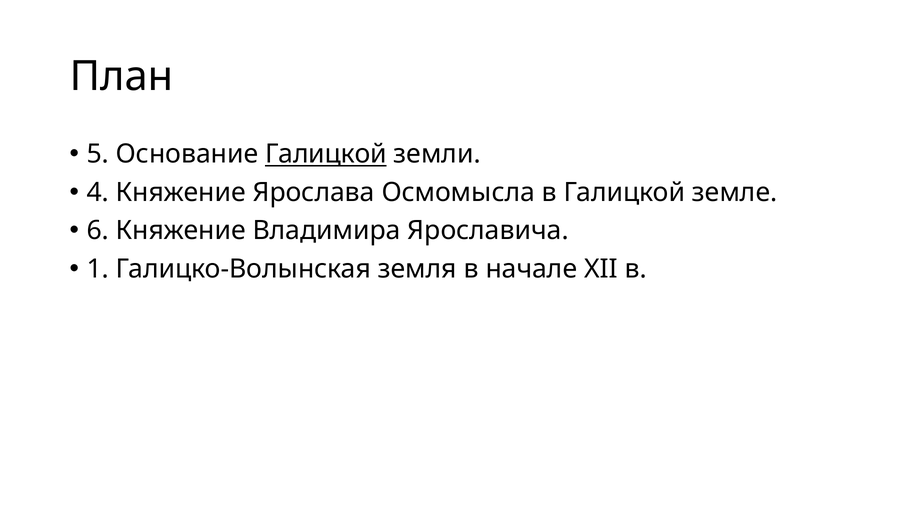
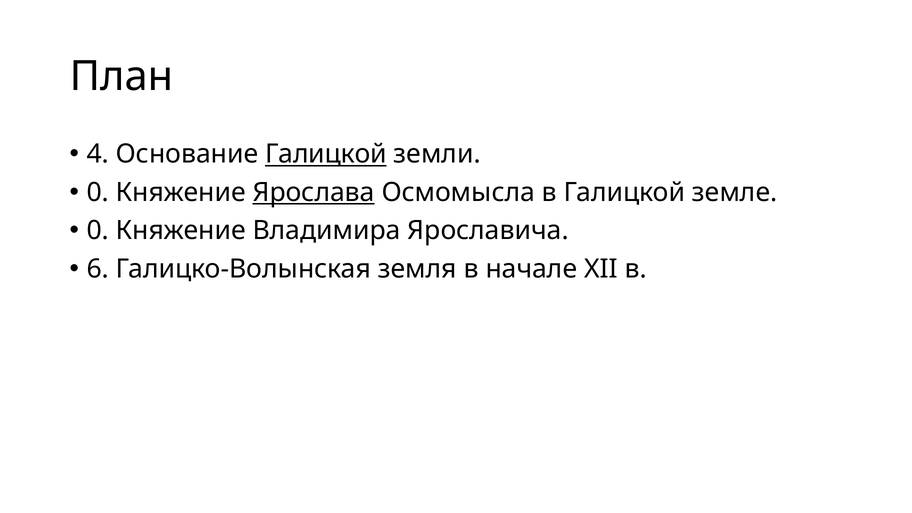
5: 5 -> 4
4 at (98, 192): 4 -> 0
Ярослава underline: none -> present
6 at (98, 231): 6 -> 0
1: 1 -> 6
